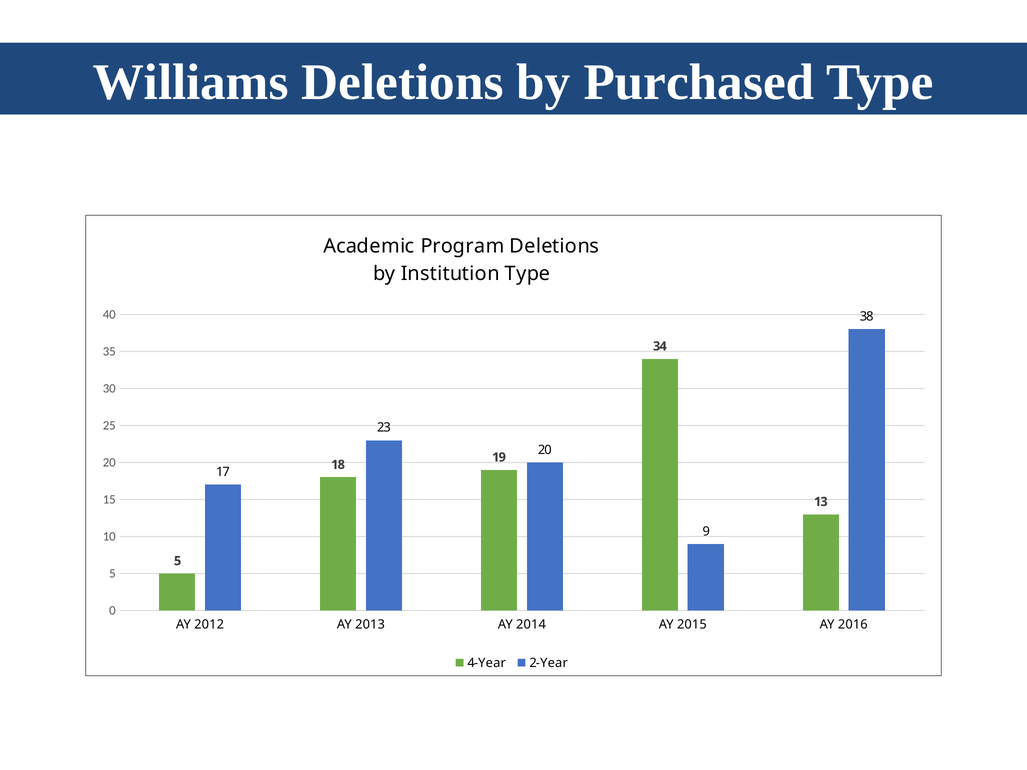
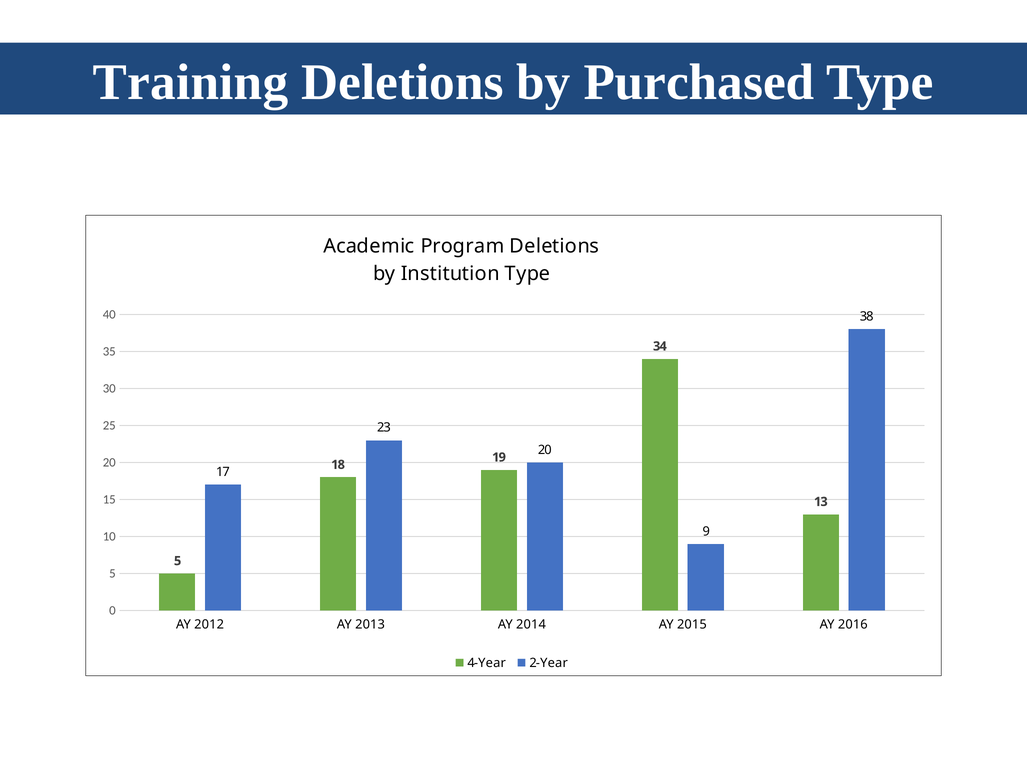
Williams: Williams -> Training
